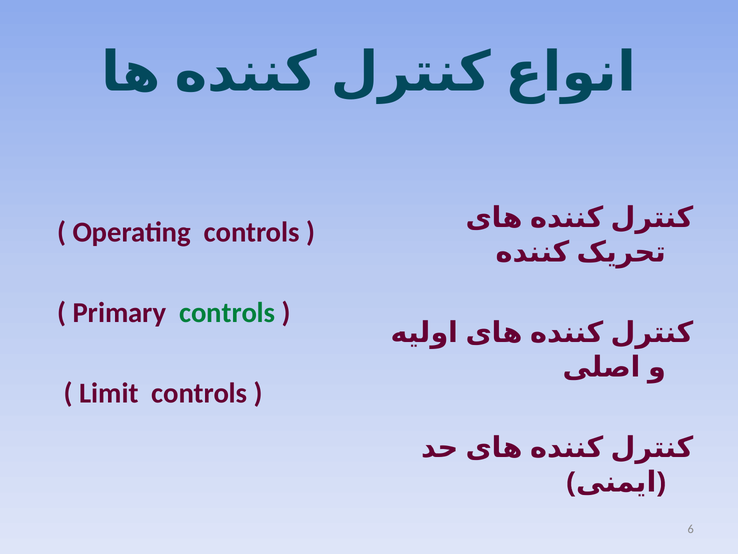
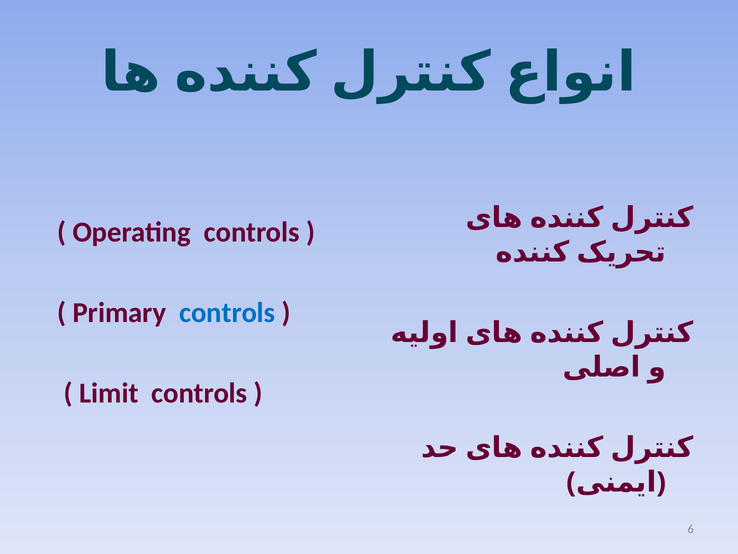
controls at (227, 313) colour: green -> blue
